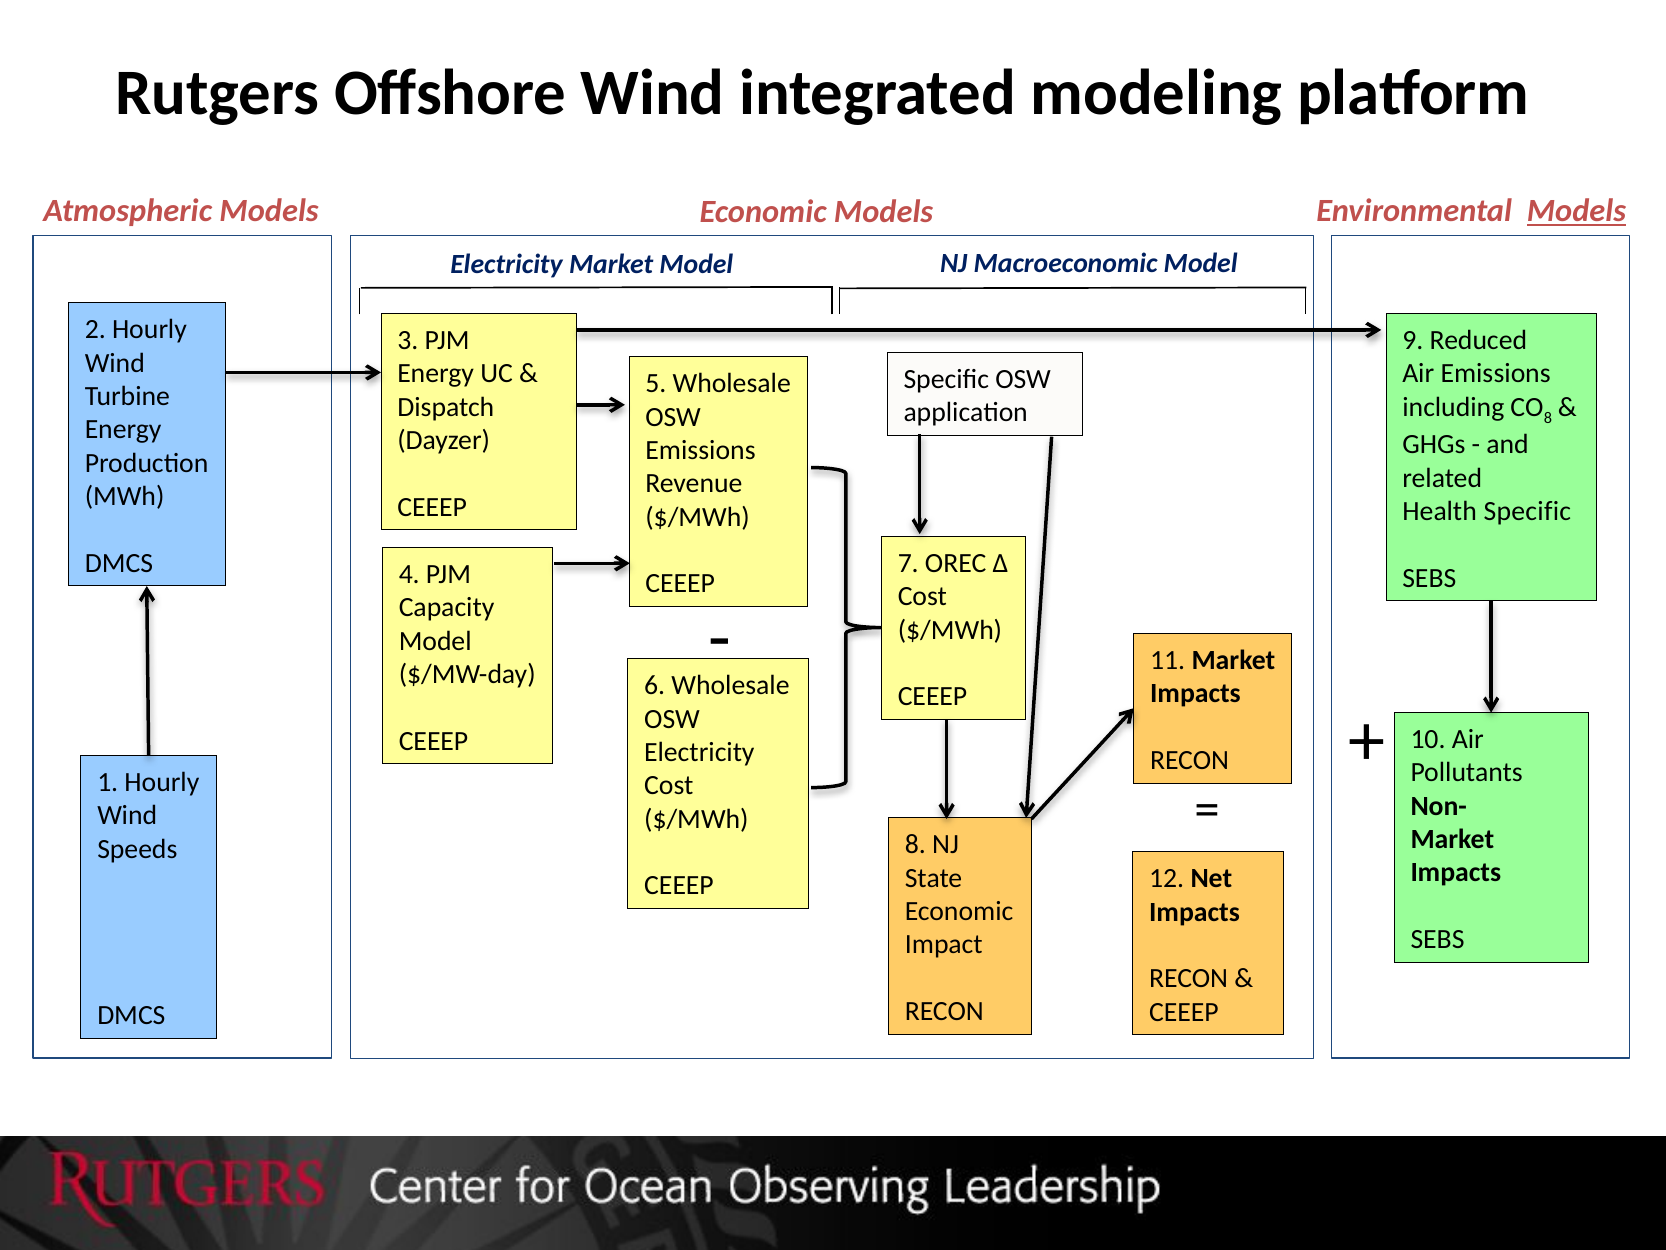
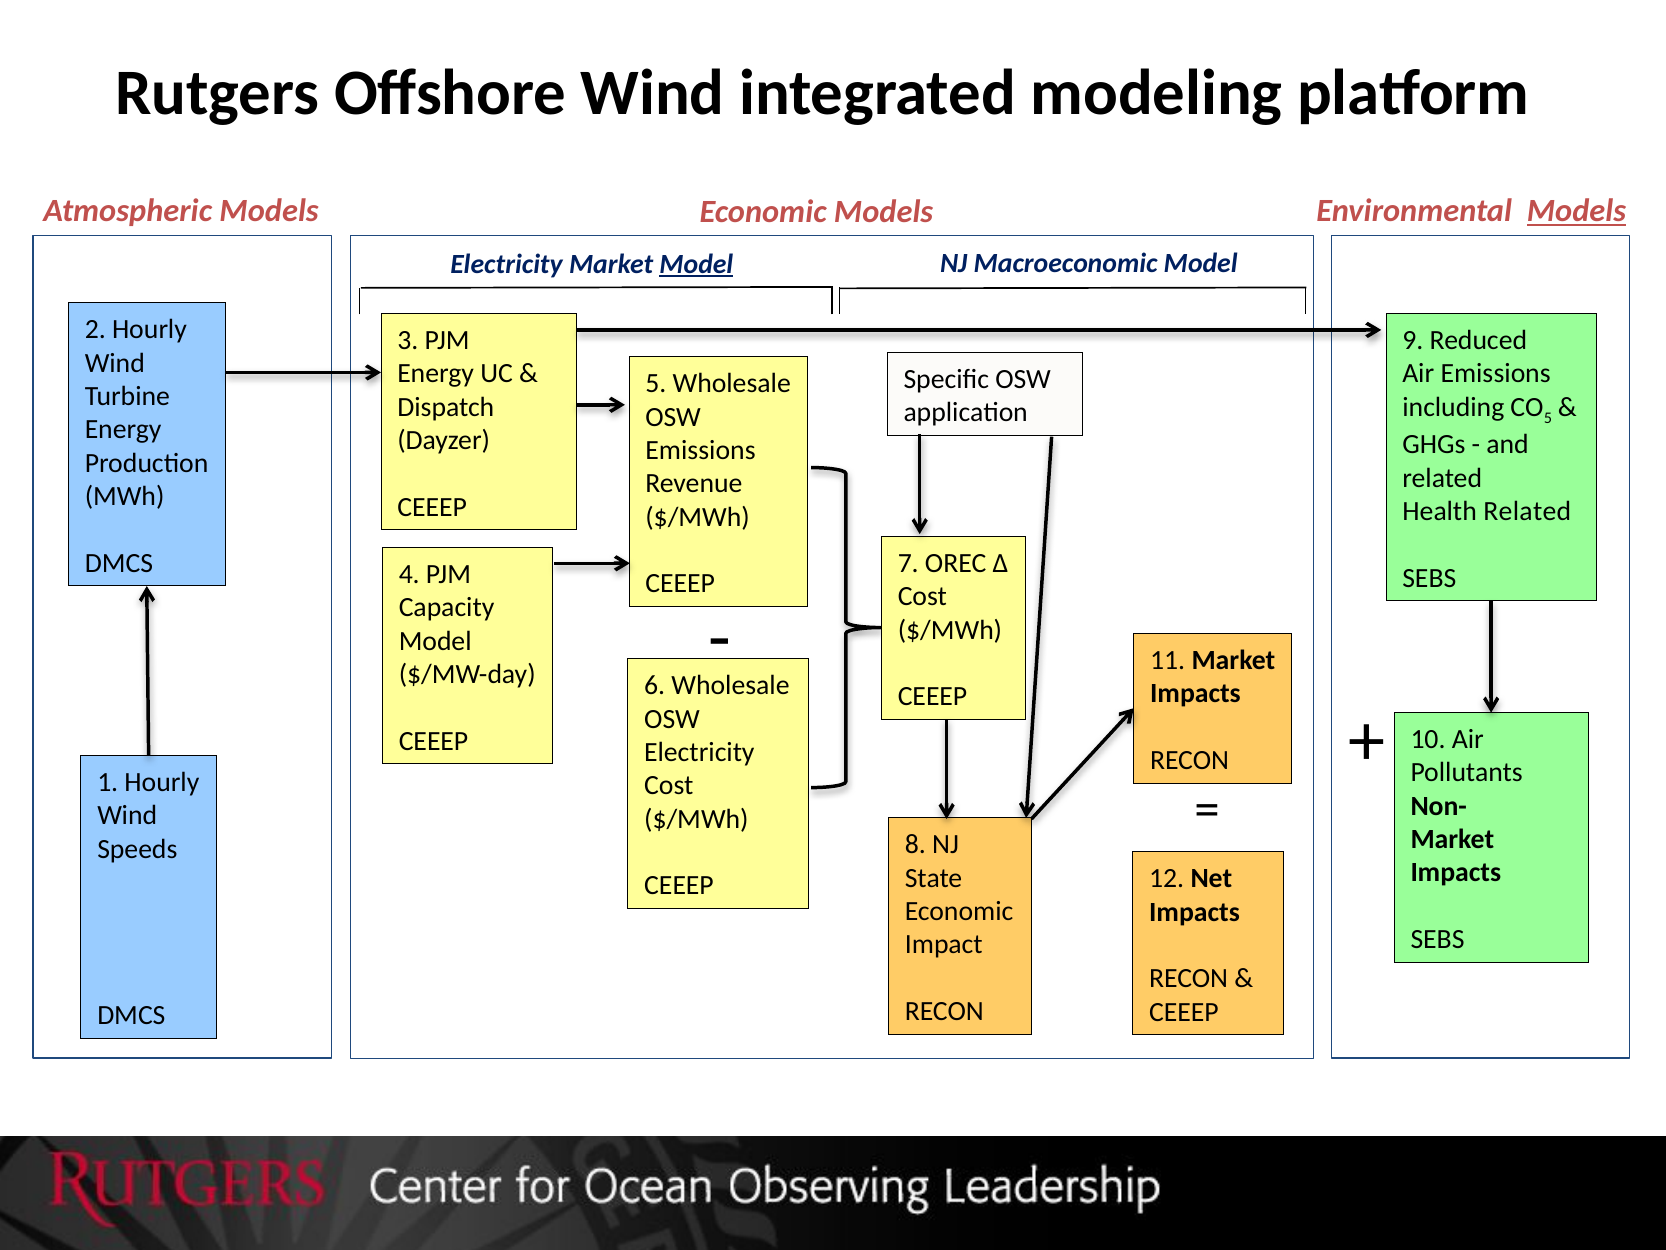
Model at (696, 264) underline: none -> present
8 at (1548, 418): 8 -> 5
Health Specific: Specific -> Related
